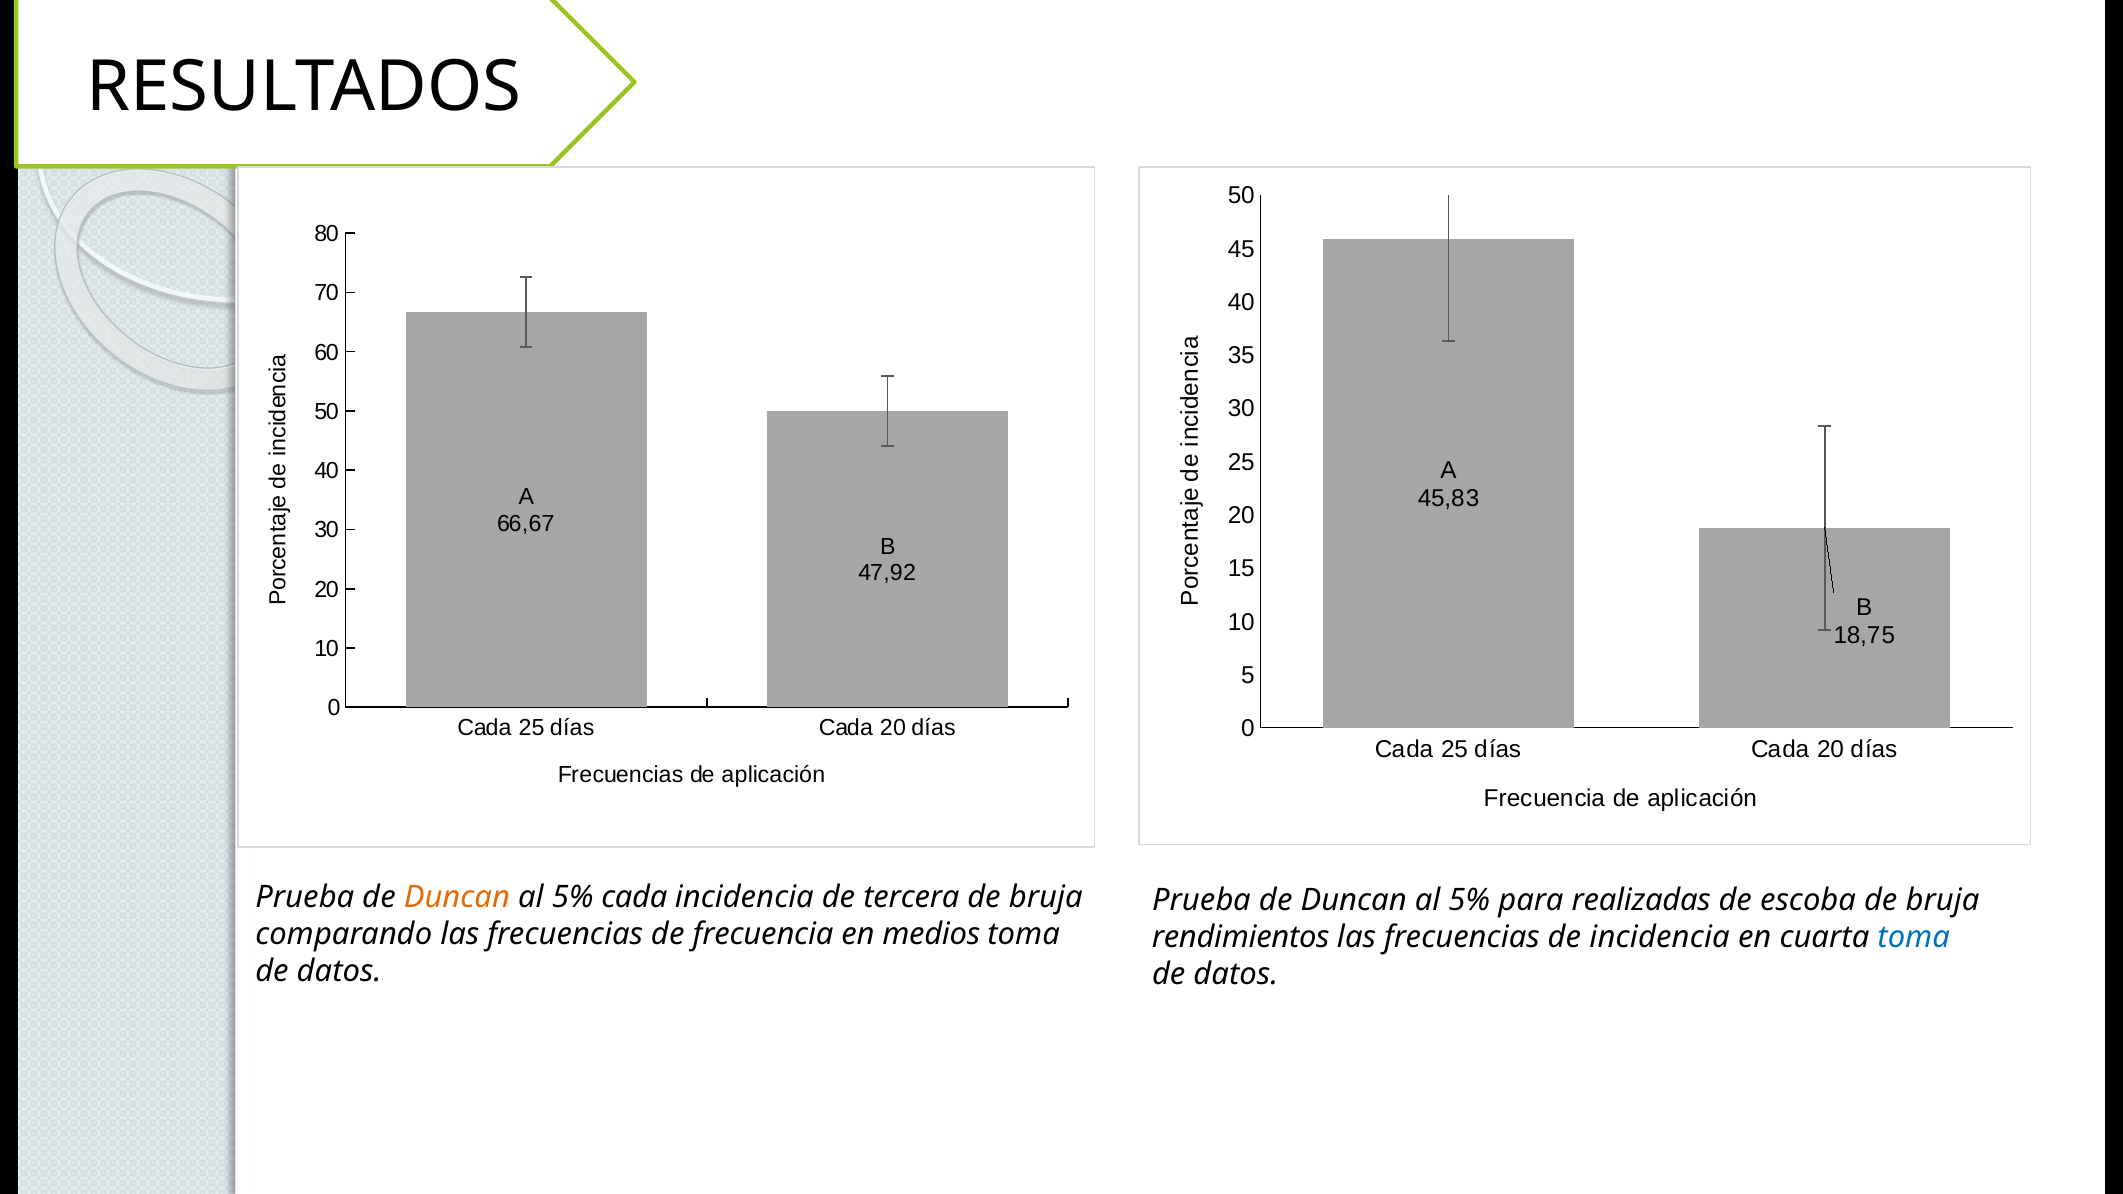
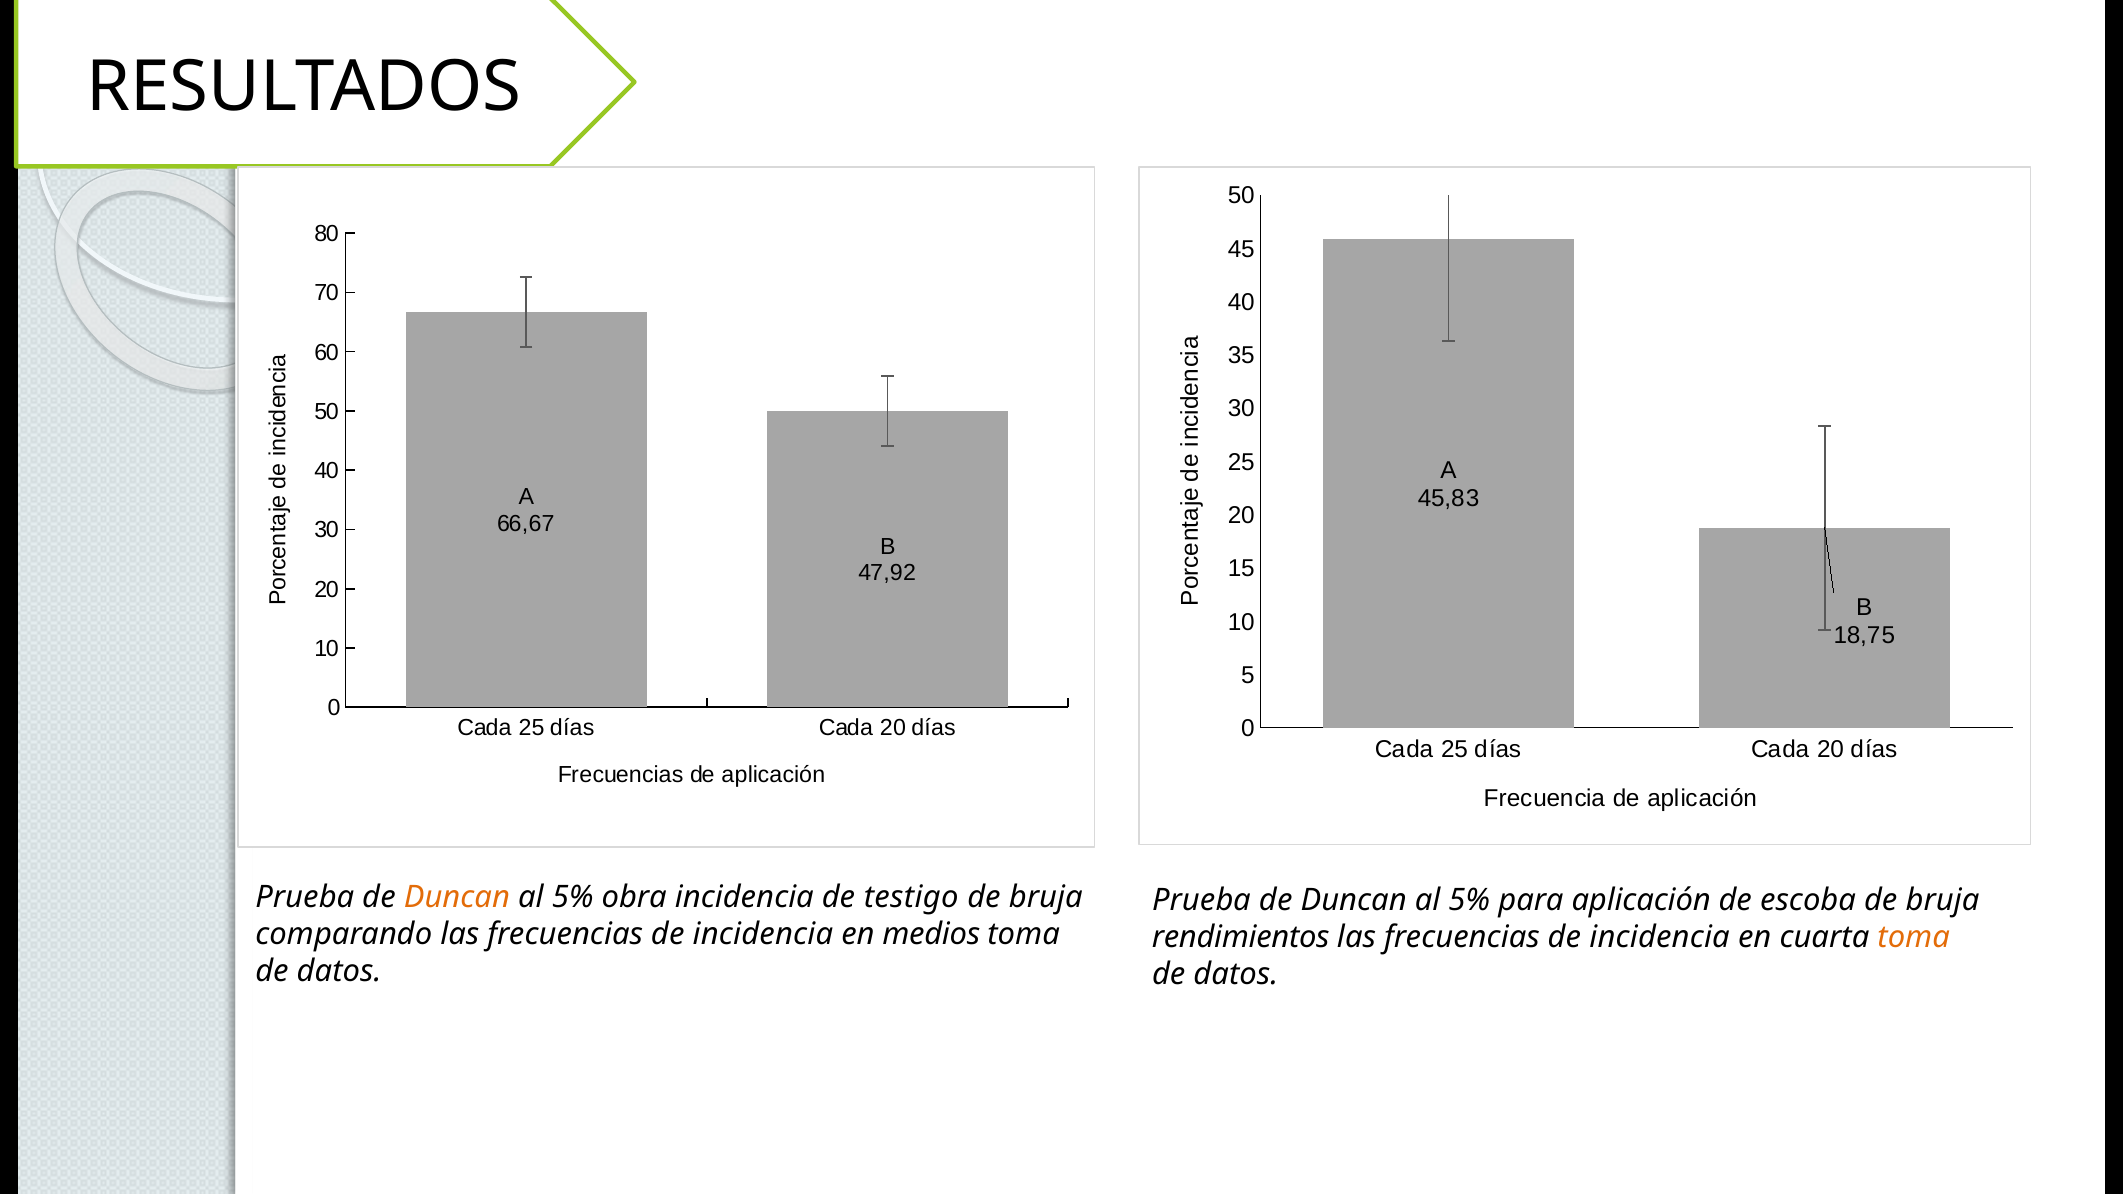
5% cada: cada -> obra
tercera: tercera -> testigo
para realizadas: realizadas -> aplicación
frecuencia at (763, 934): frecuencia -> incidencia
toma at (1914, 937) colour: blue -> orange
